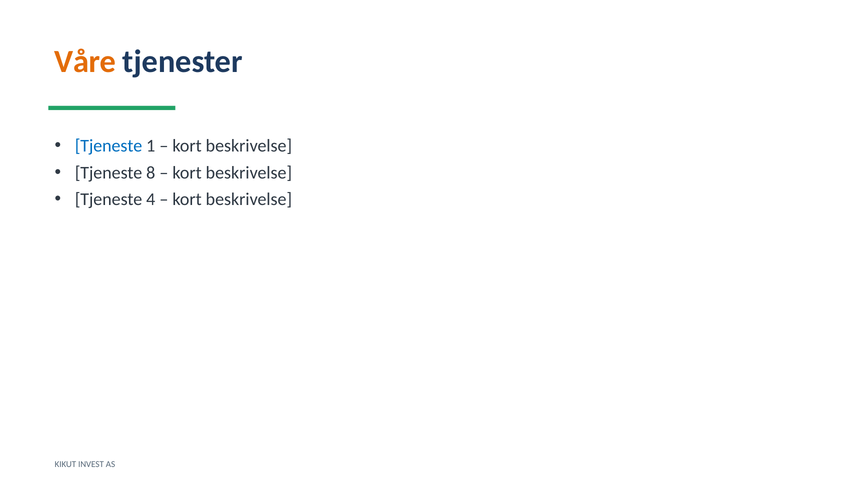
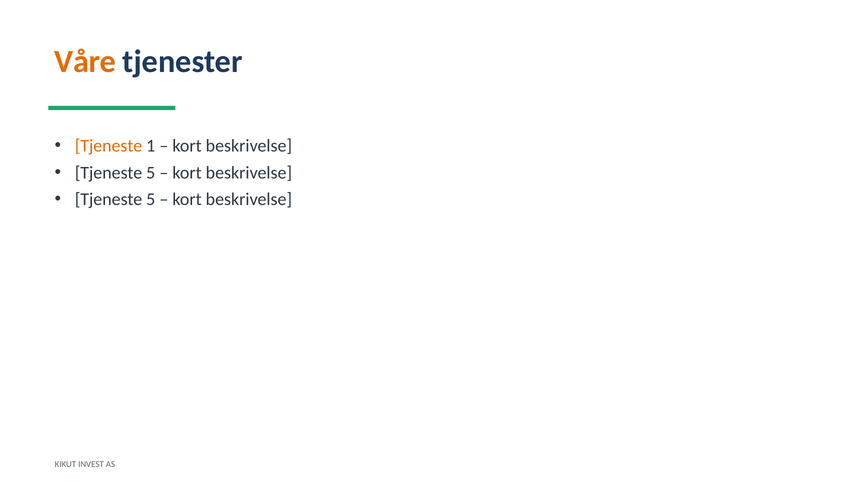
Tjeneste at (109, 146) colour: blue -> orange
8 at (151, 173): 8 -> 5
4 at (151, 199): 4 -> 5
